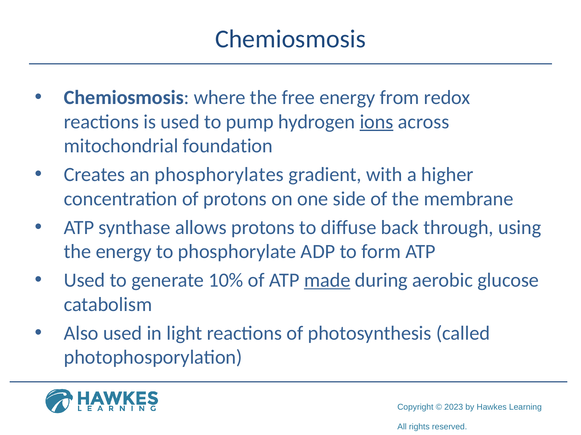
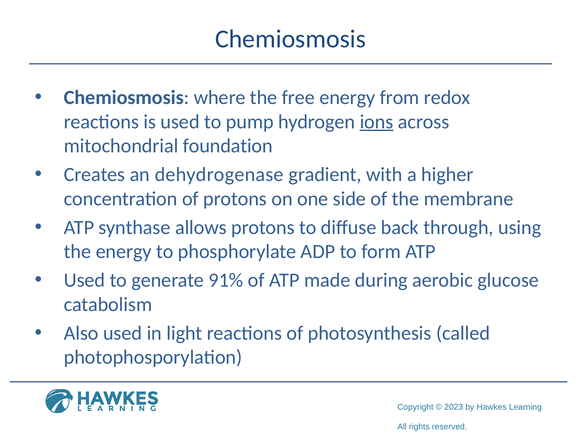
phosphorylates: phosphorylates -> dehydrogenase
10%: 10% -> 91%
made underline: present -> none
